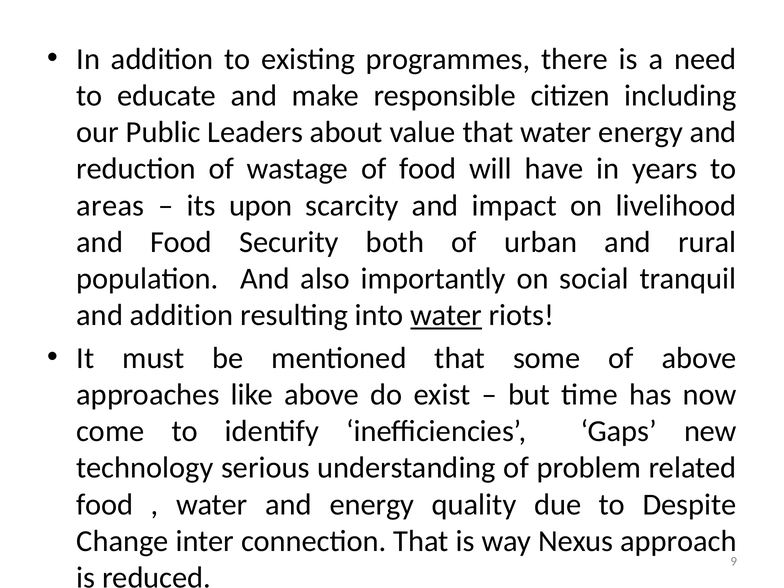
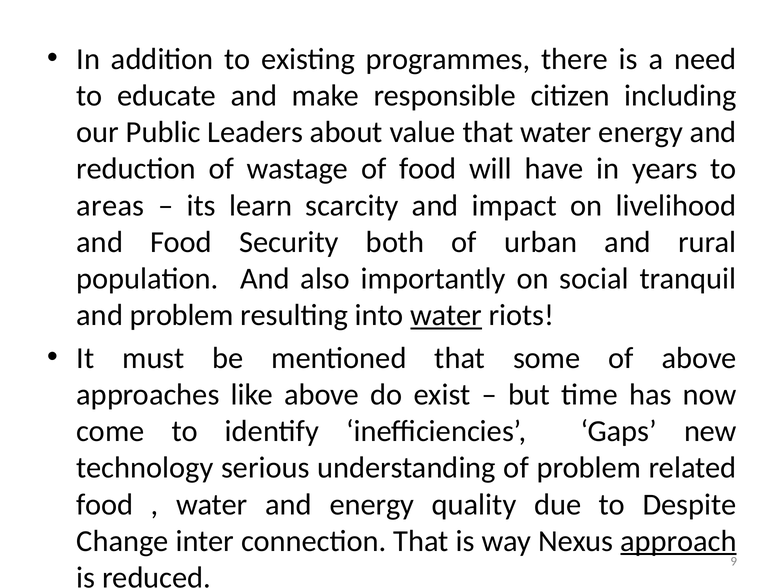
upon: upon -> learn
and addition: addition -> problem
approach underline: none -> present
